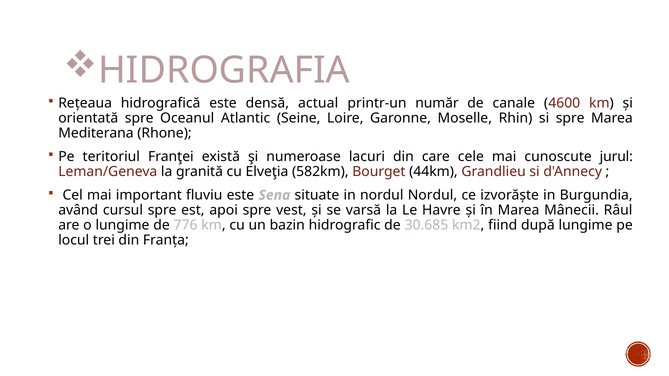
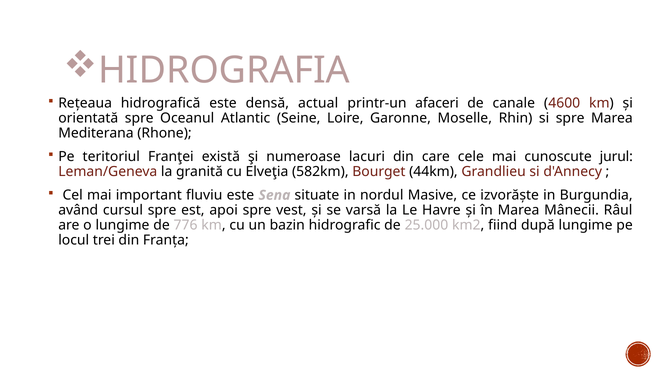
număr: număr -> afaceri
nordul Nordul: Nordul -> Masive
30.685: 30.685 -> 25.000
